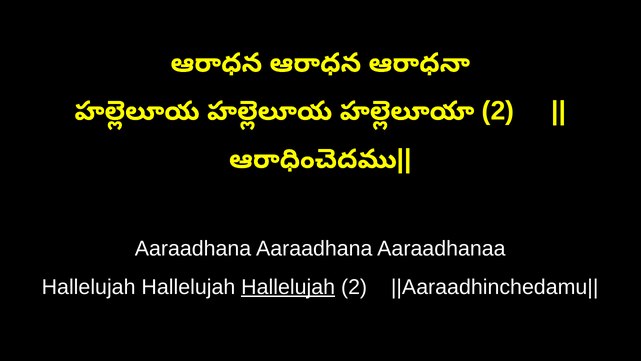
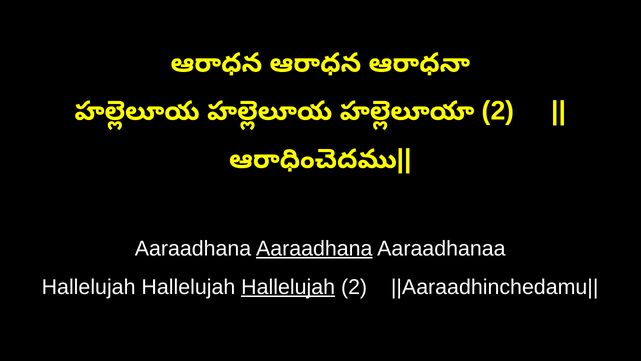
Aaraadhana at (314, 248) underline: none -> present
